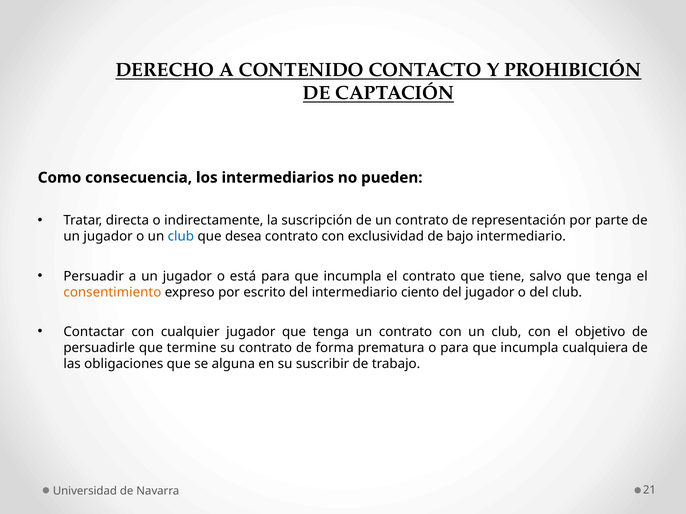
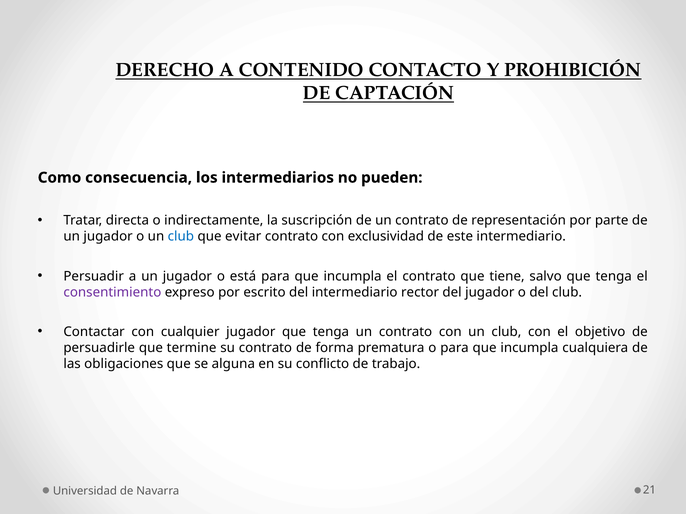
desea: desea -> evitar
bajo: bajo -> este
consentimiento colour: orange -> purple
ciento: ciento -> rector
suscribir: suscribir -> conflicto
